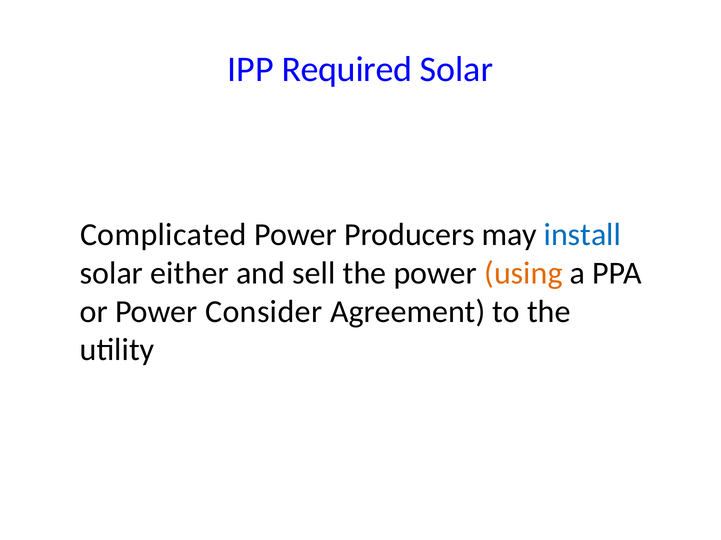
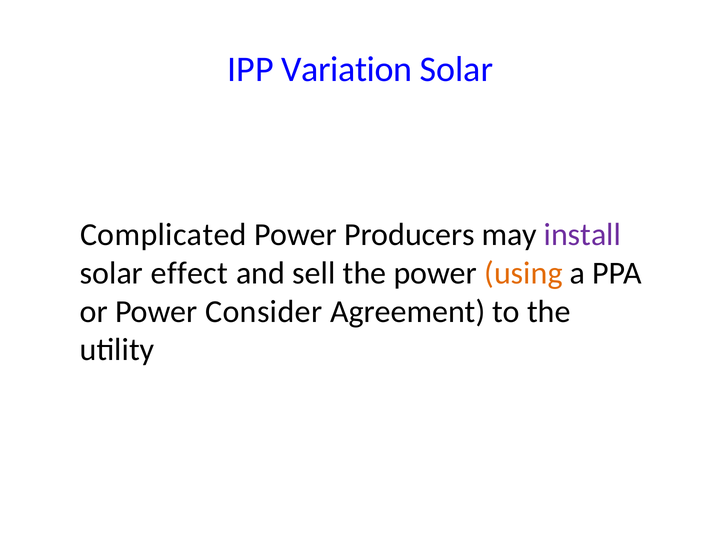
Required: Required -> Variation
install colour: blue -> purple
either: either -> effect
